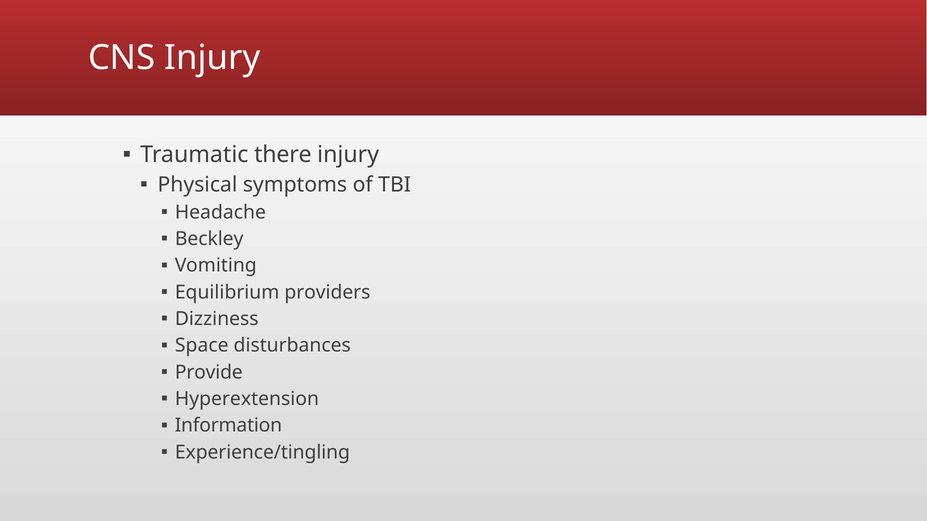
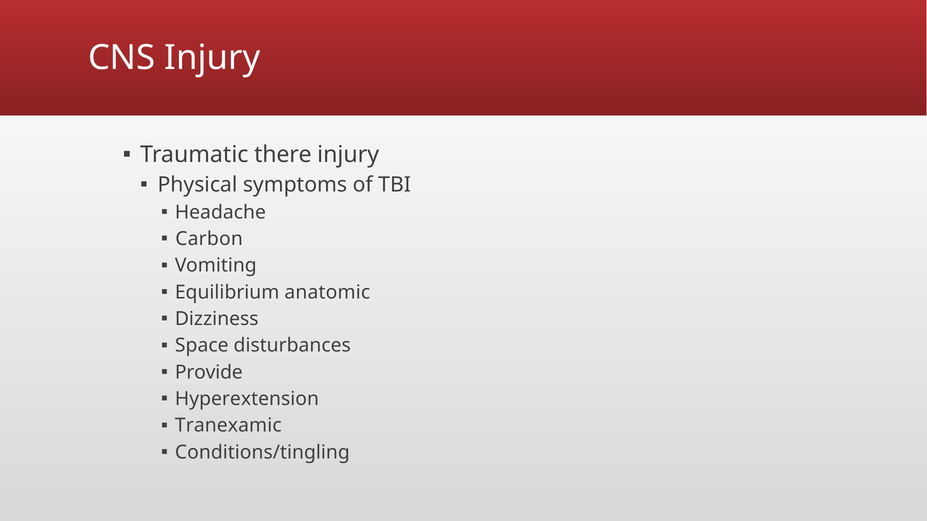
Beckley: Beckley -> Carbon
providers: providers -> anatomic
Information: Information -> Tranexamic
Experience/tingling: Experience/tingling -> Conditions/tingling
